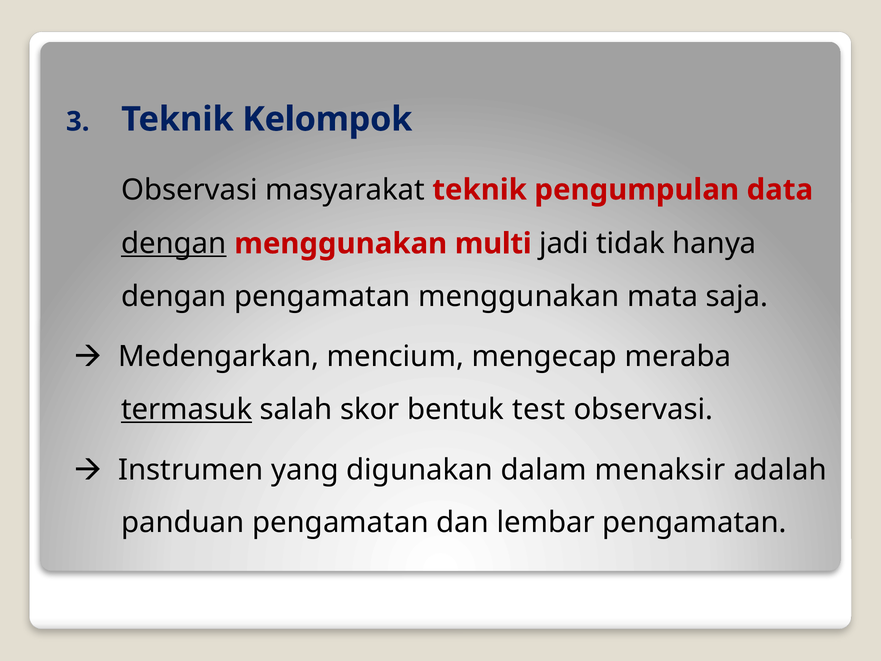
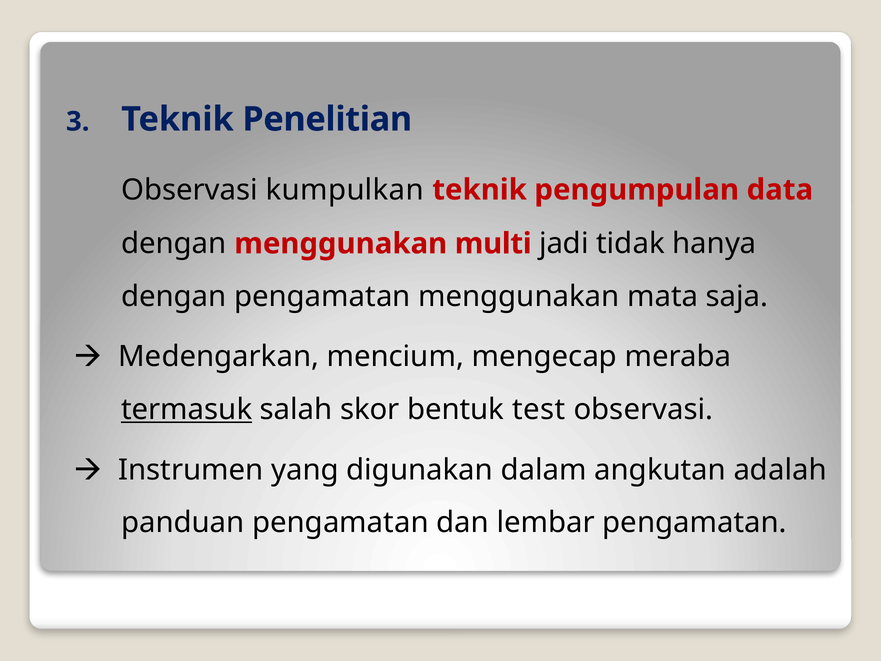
Kelompok: Kelompok -> Penelitian
masyarakat: masyarakat -> kumpulkan
dengan at (174, 244) underline: present -> none
menaksir: menaksir -> angkutan
